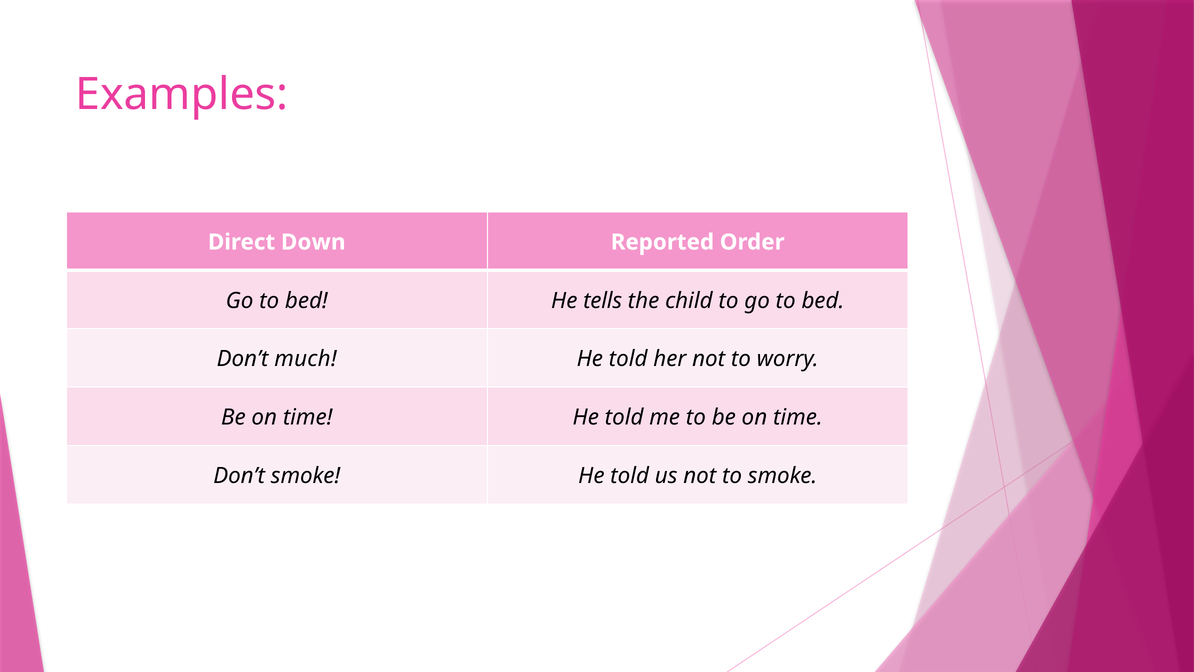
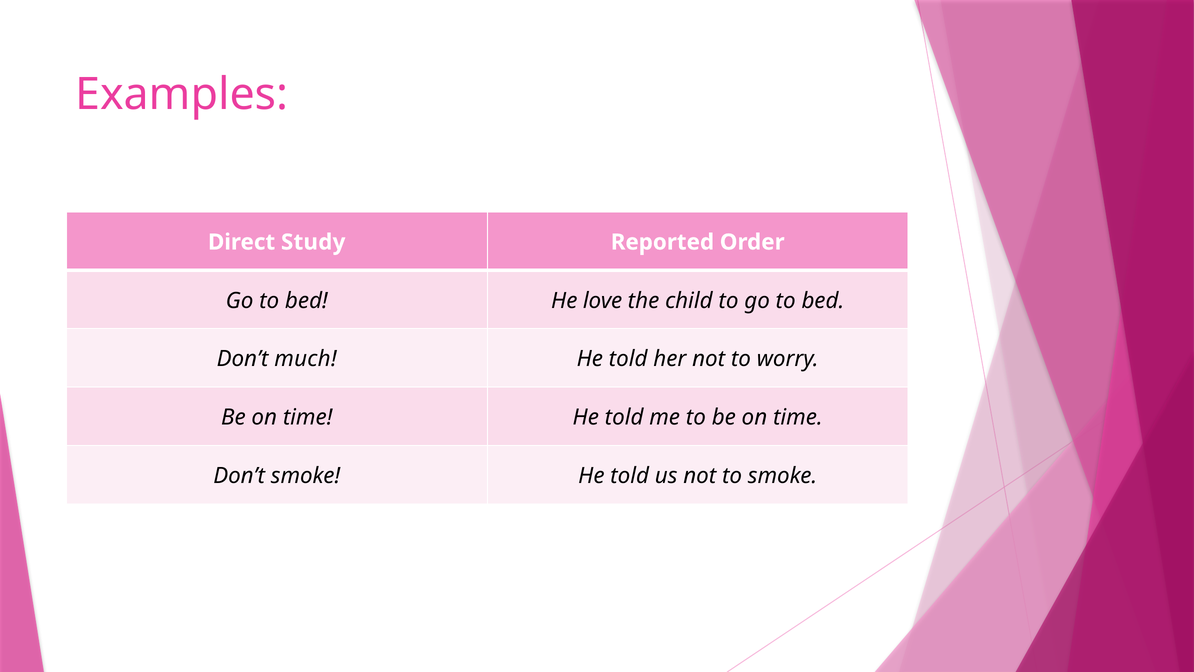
Down: Down -> Study
tells: tells -> love
